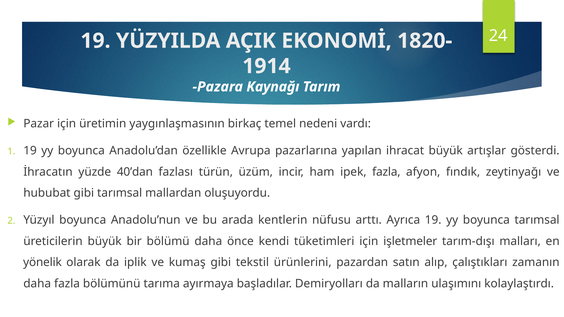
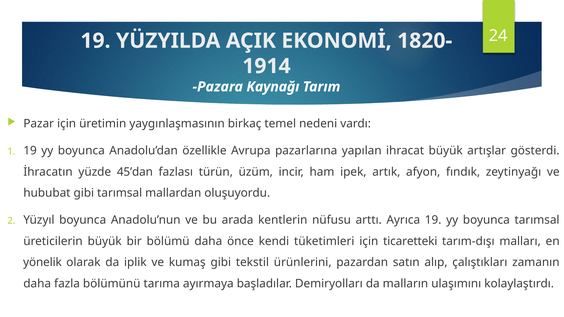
40’dan: 40’dan -> 45’dan
ipek fazla: fazla -> artık
işletmeler: işletmeler -> ticaretteki
